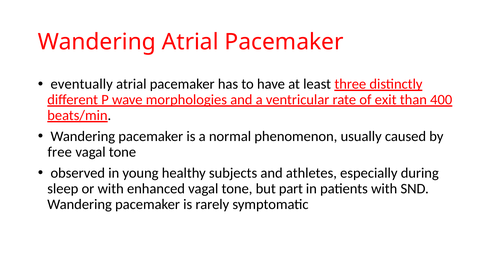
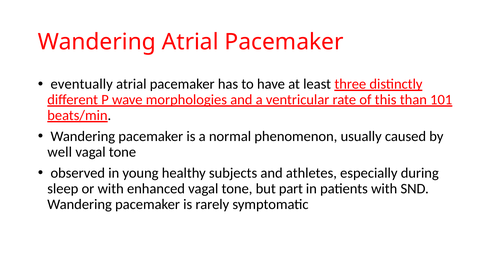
exit: exit -> this
400: 400 -> 101
free: free -> well
